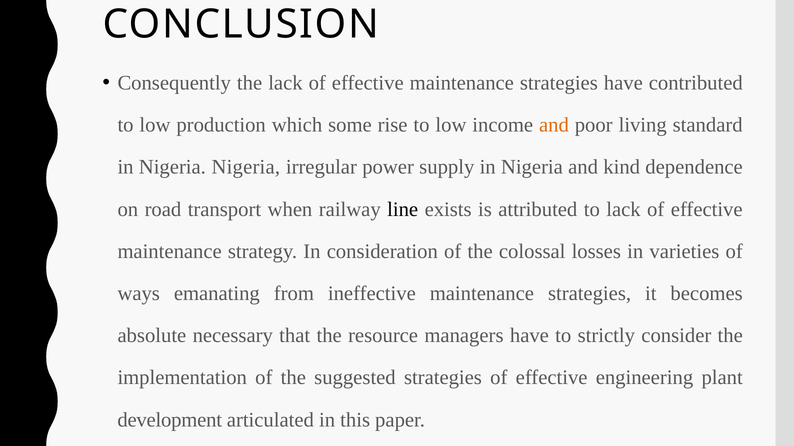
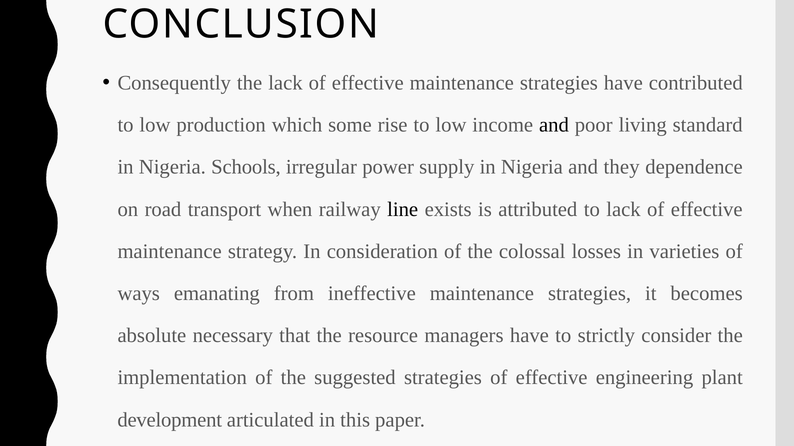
and at (554, 125) colour: orange -> black
Nigeria Nigeria: Nigeria -> Schools
kind: kind -> they
